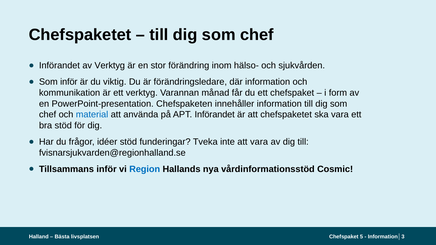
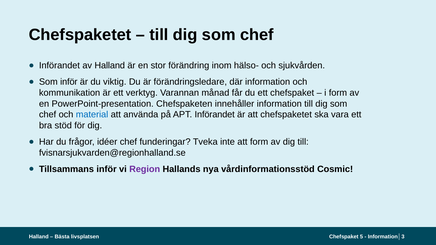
av Verktyg: Verktyg -> Halland
idéer stöd: stöd -> chef
att vara: vara -> form
Region colour: blue -> purple
